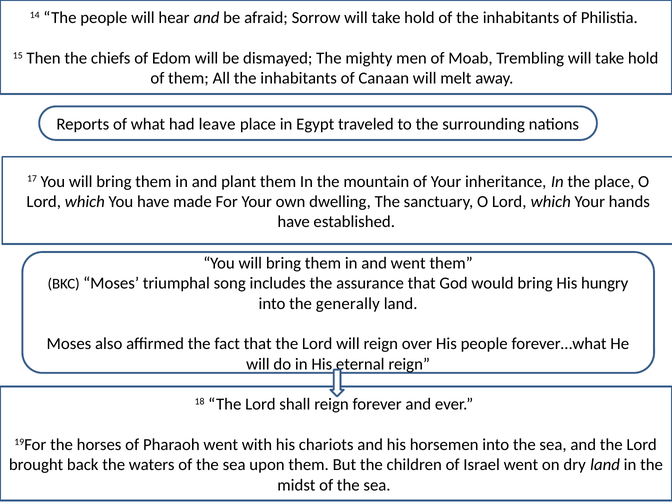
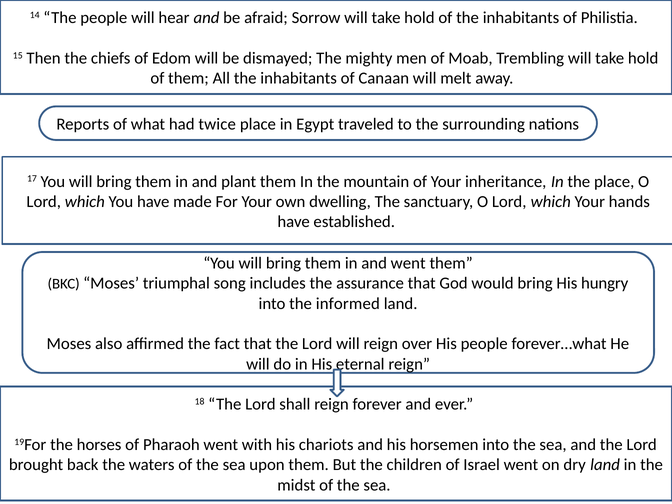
leave: leave -> twice
generally: generally -> informed
